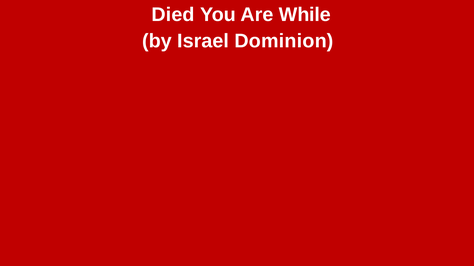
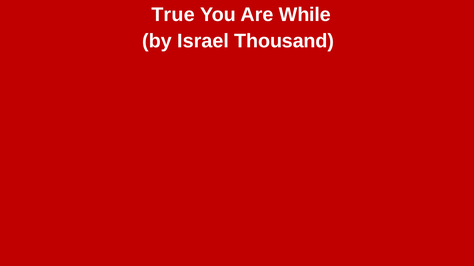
Died: Died -> True
Dominion: Dominion -> Thousand
